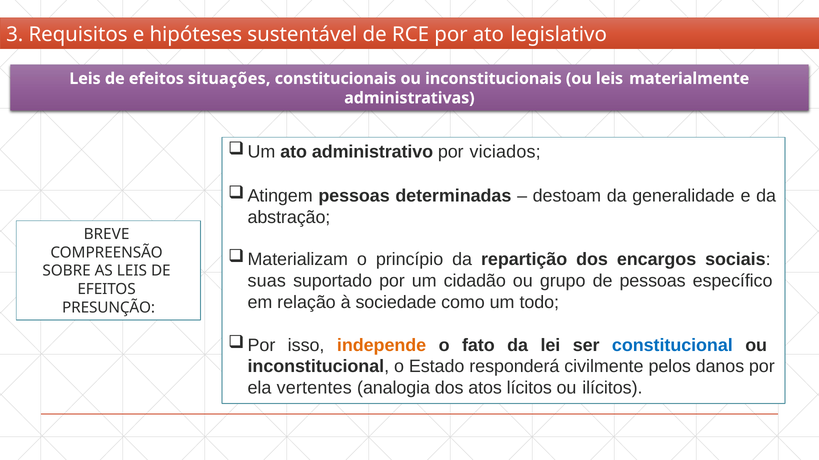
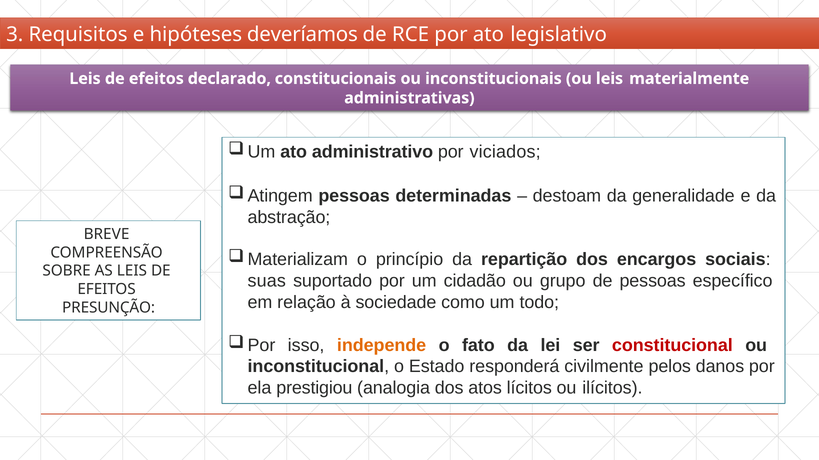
sustentável: sustentável -> deveríamos
situações: situações -> declarado
constitucional colour: blue -> red
vertentes: vertentes -> prestigiou
